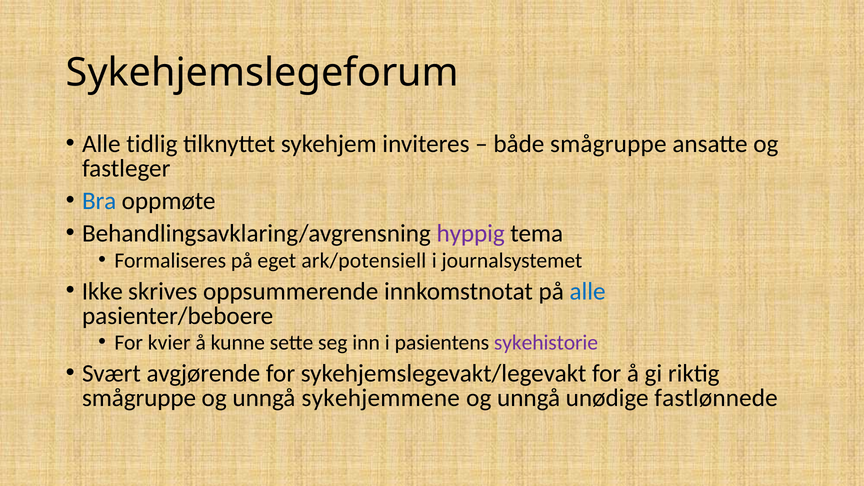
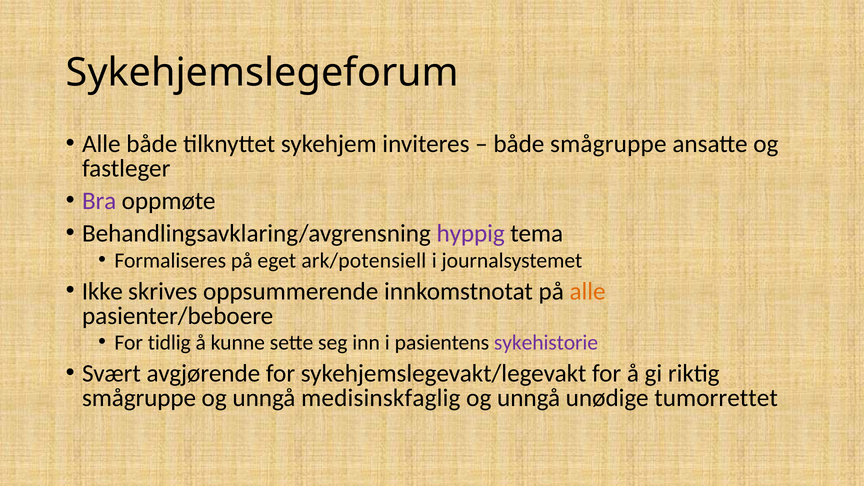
Alle tidlig: tidlig -> både
Bra colour: blue -> purple
alle at (588, 291) colour: blue -> orange
kvier: kvier -> tidlig
sykehjemmene: sykehjemmene -> medisinskfaglig
fastlønnede: fastlønnede -> tumorrettet
